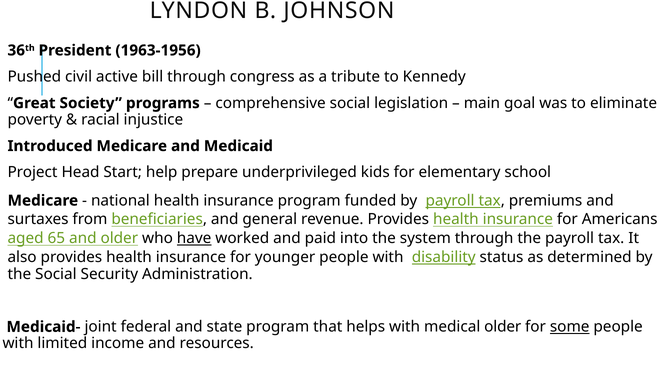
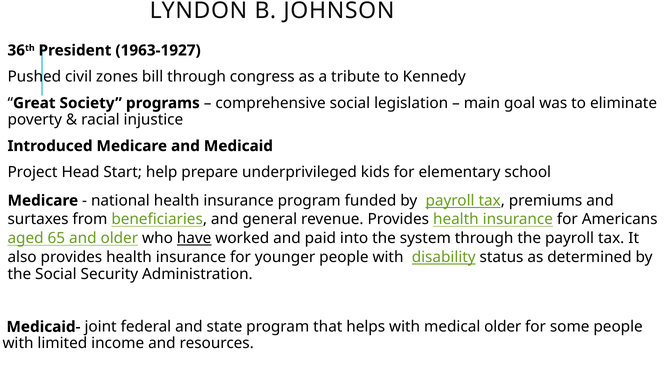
1963-1956: 1963-1956 -> 1963-1927
active: active -> zones
some underline: present -> none
